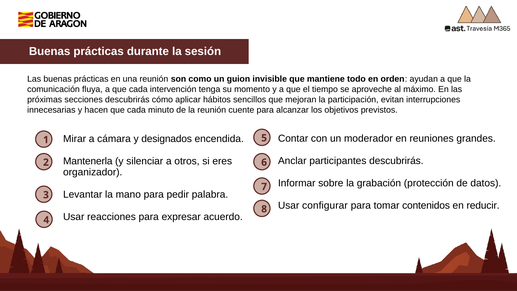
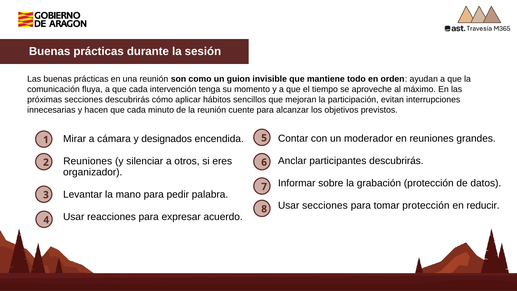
Mantenerla at (88, 161): Mantenerla -> Reuniones
Usar configurar: configurar -> secciones
tomar contenidos: contenidos -> protección
